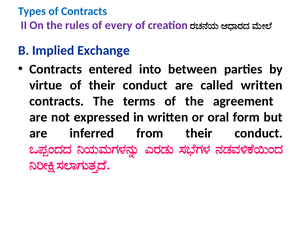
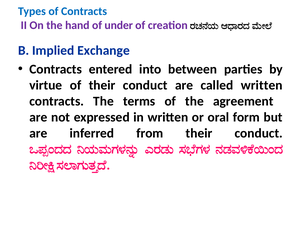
rules: rules -> hand
every: every -> under
